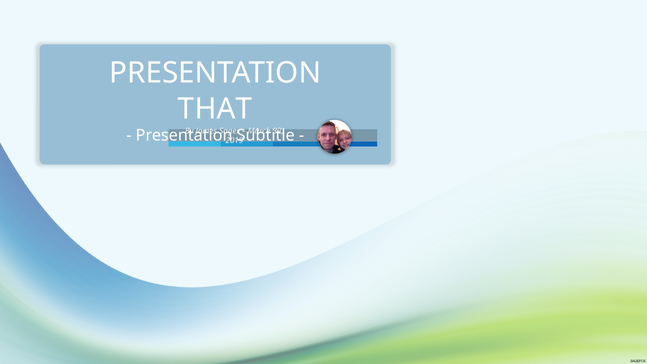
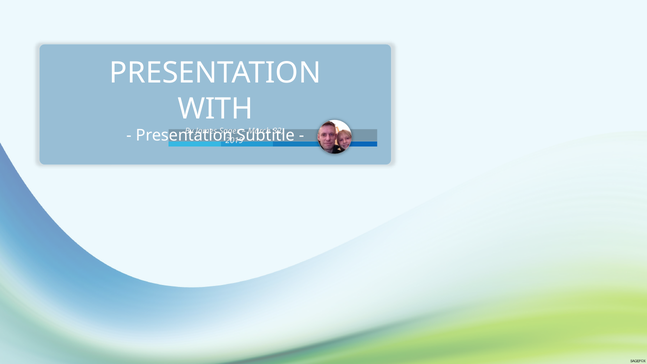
THAT: THAT -> WITH
